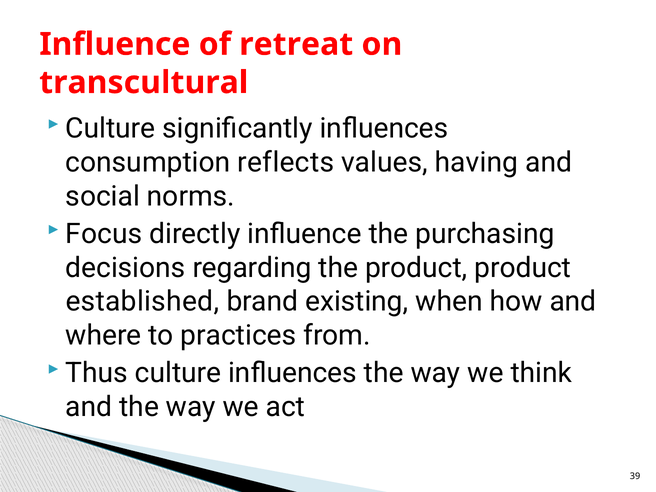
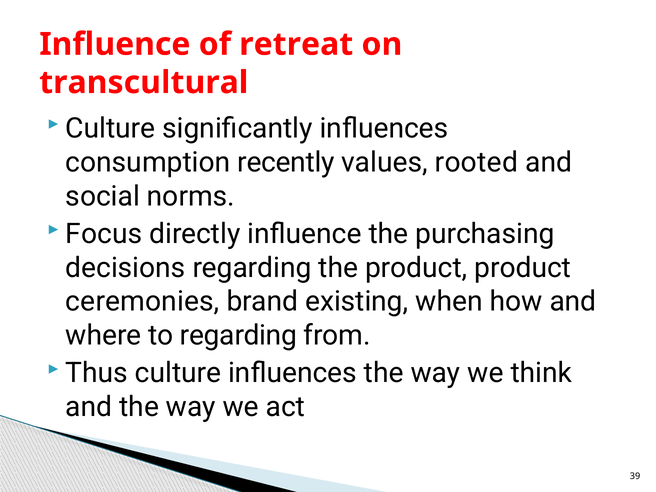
reflects: reflects -> recently
having: having -> rooted
established: established -> ceremonies
to practices: practices -> regarding
